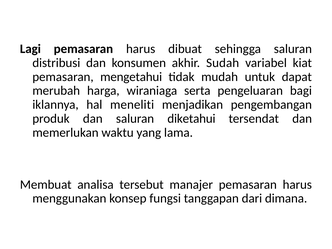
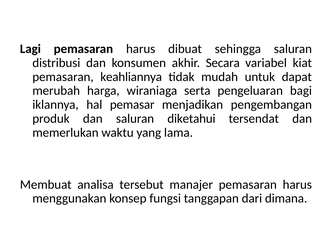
Sudah: Sudah -> Secara
mengetahui: mengetahui -> keahliannya
meneliti: meneliti -> pemasar
